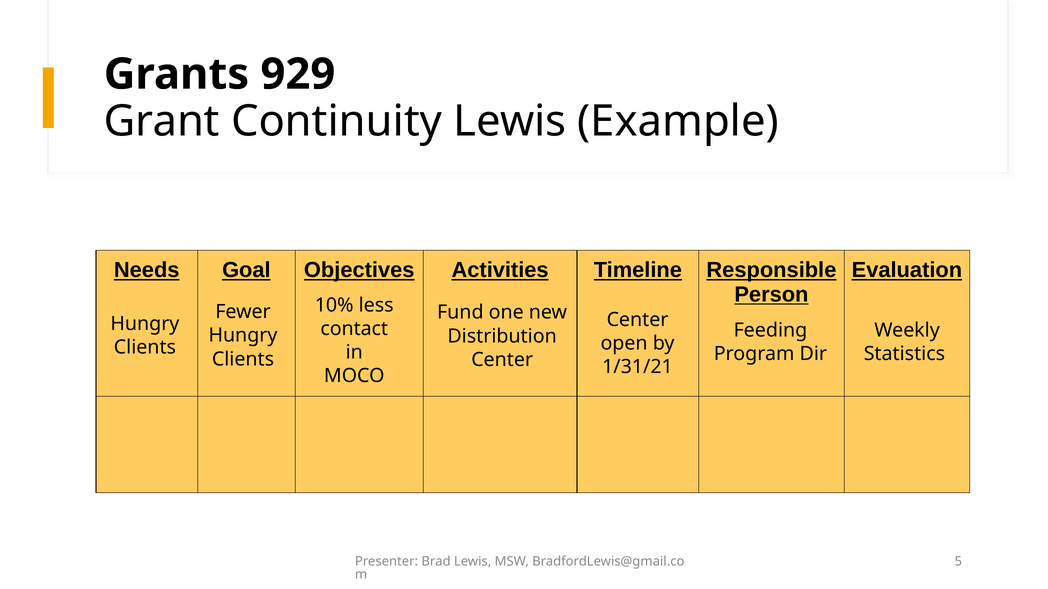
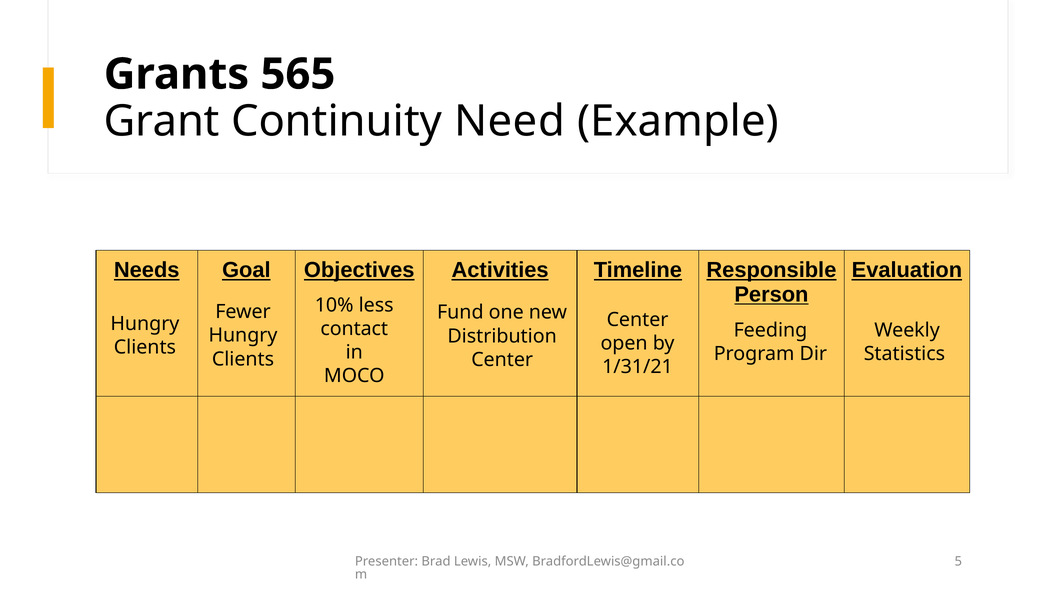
929: 929 -> 565
Continuity Lewis: Lewis -> Need
